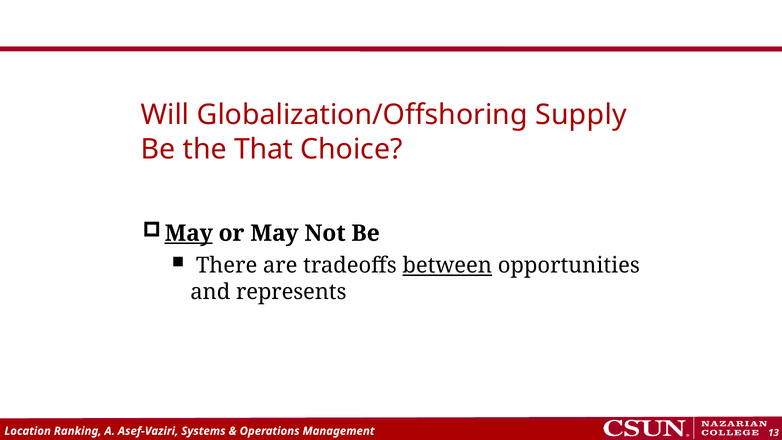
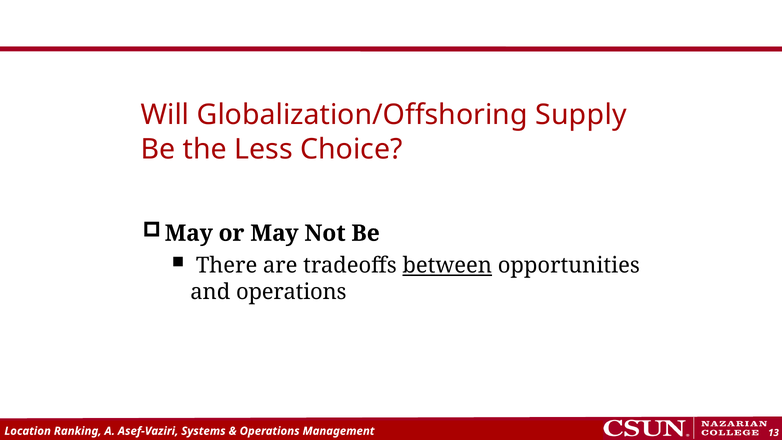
That: That -> Less
May at (189, 233) underline: present -> none
and represents: represents -> operations
